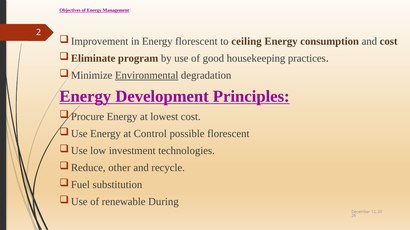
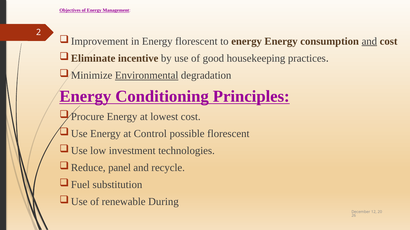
to ceiling: ceiling -> energy
and at (369, 41) underline: none -> present
program: program -> incentive
Development: Development -> Conditioning
other: other -> panel
